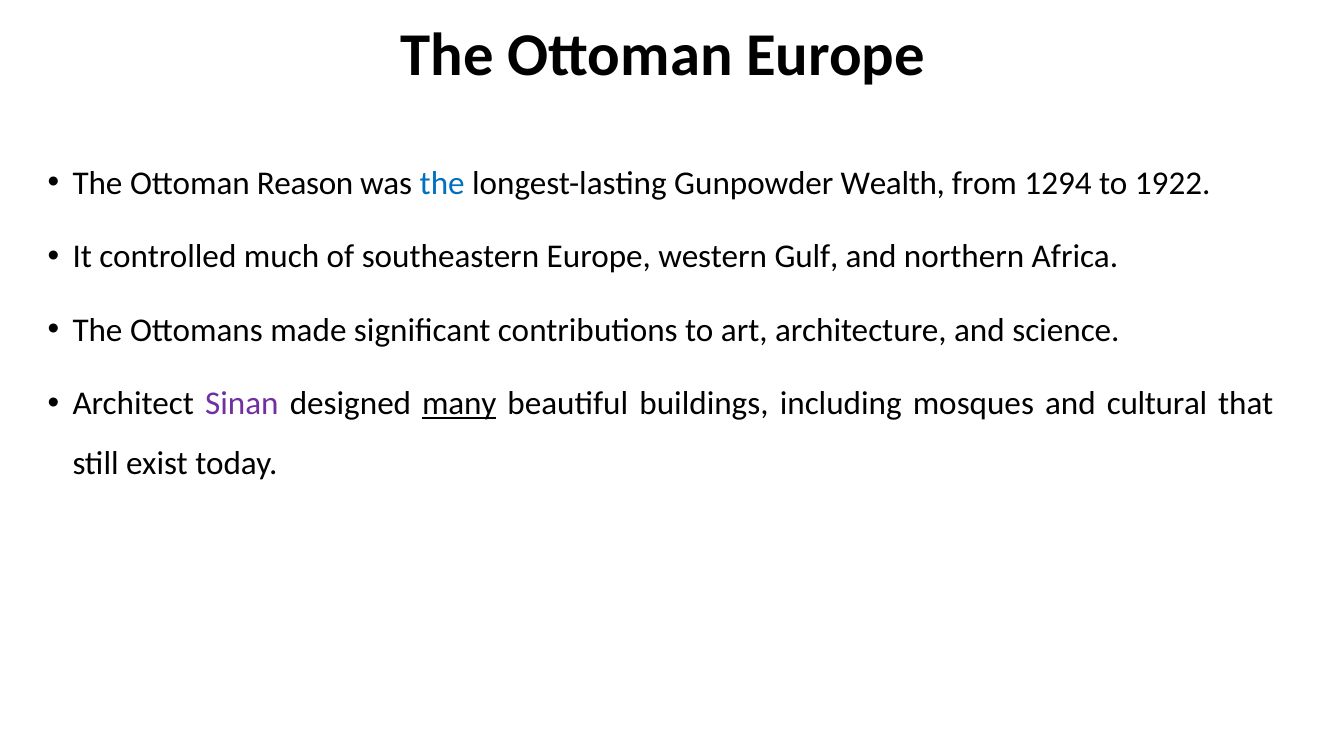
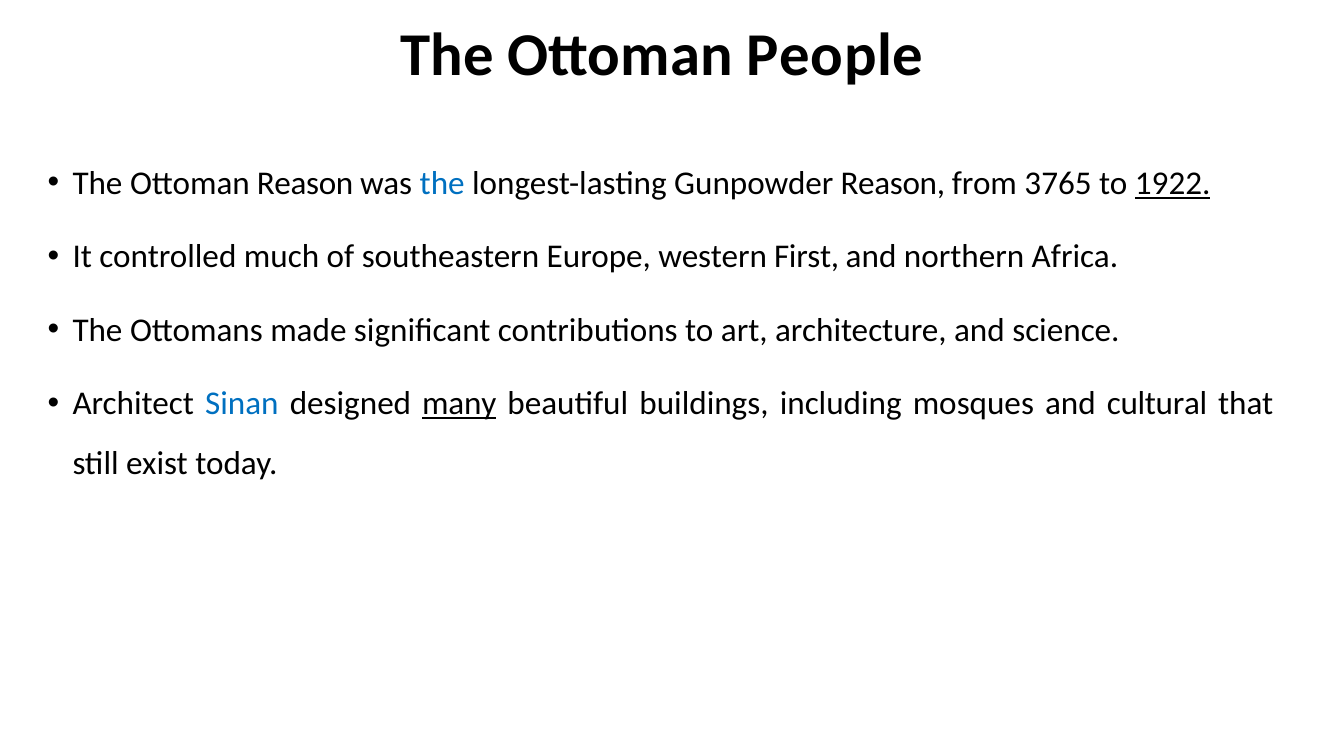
Ottoman Europe: Europe -> People
Gunpowder Wealth: Wealth -> Reason
1294: 1294 -> 3765
1922 underline: none -> present
Gulf: Gulf -> First
Sinan colour: purple -> blue
